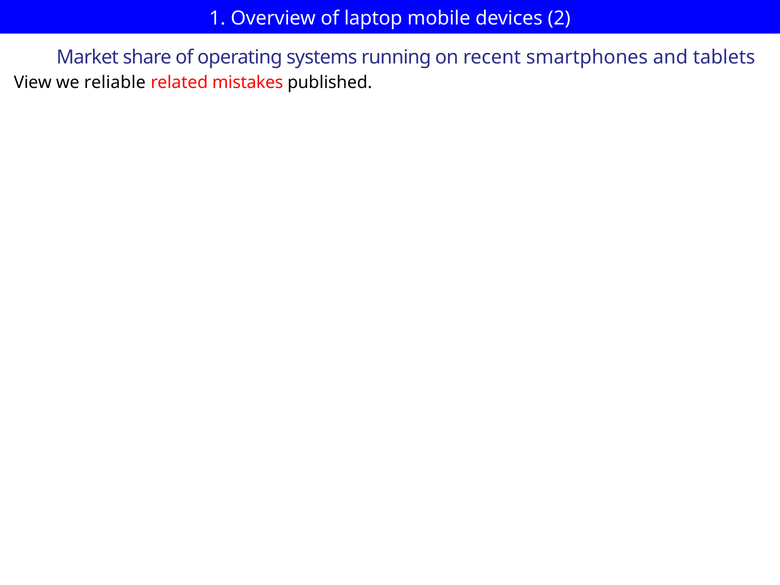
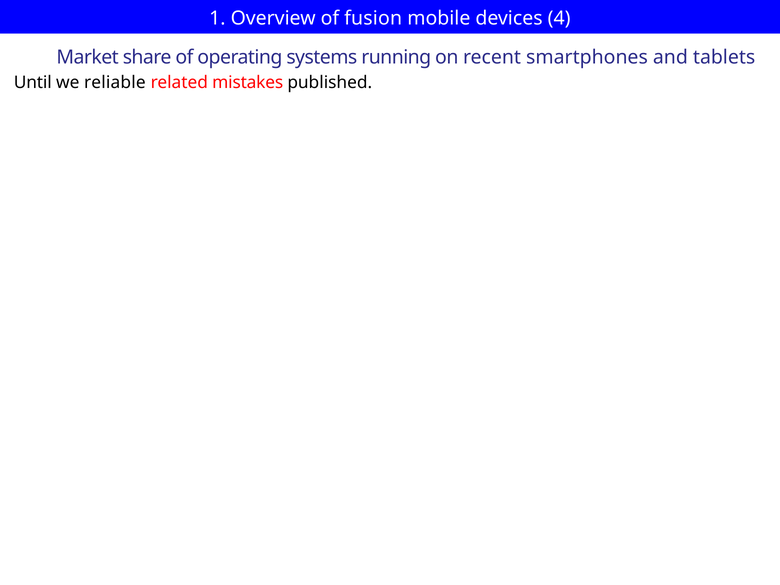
laptop: laptop -> fusion
2: 2 -> 4
View: View -> Until
